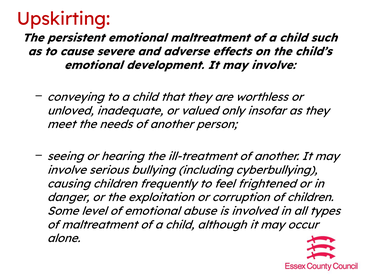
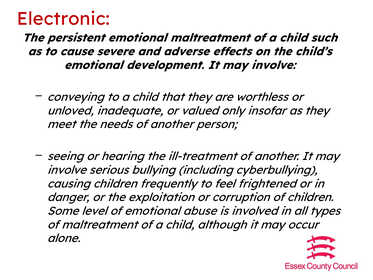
Upskirting: Upskirting -> Electronic
